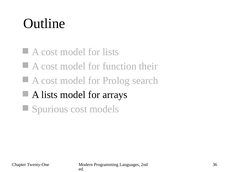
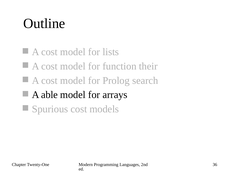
A lists: lists -> able
